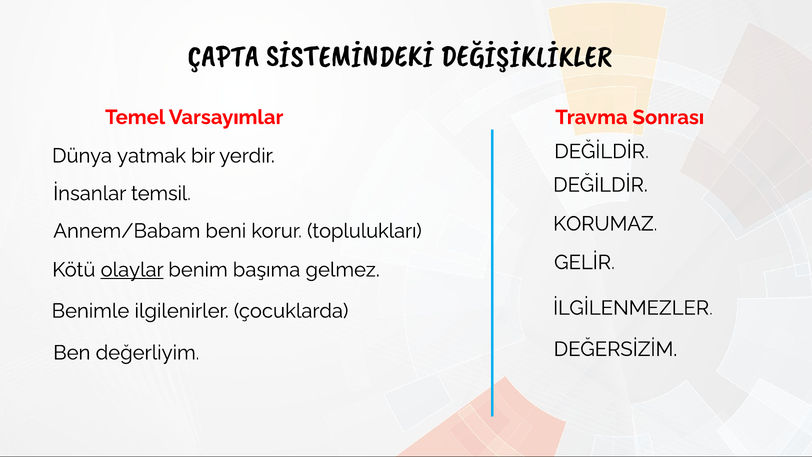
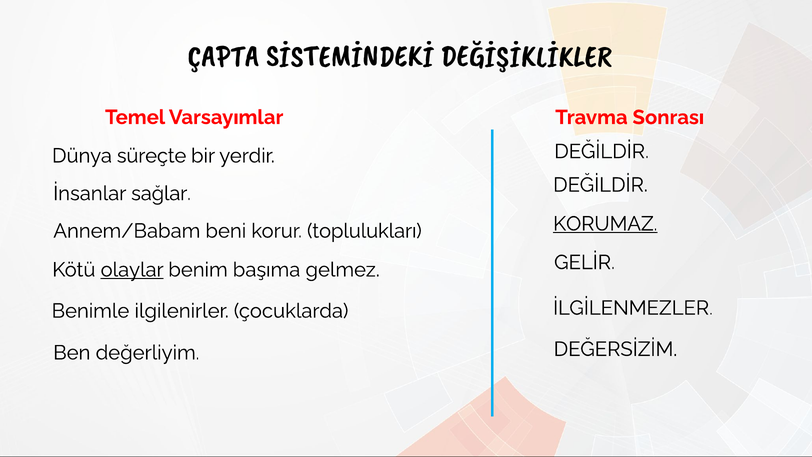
yatmak: yatmak -> süreçte
temsil: temsil -> sağlar
KORUMAZ underline: none -> present
